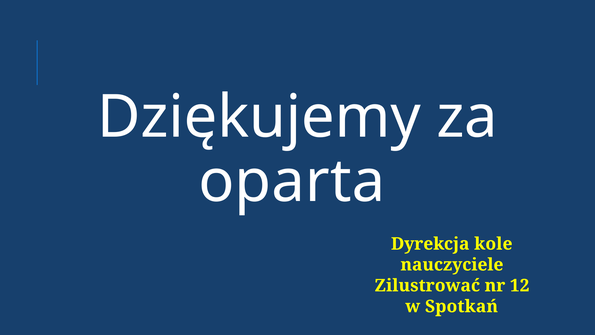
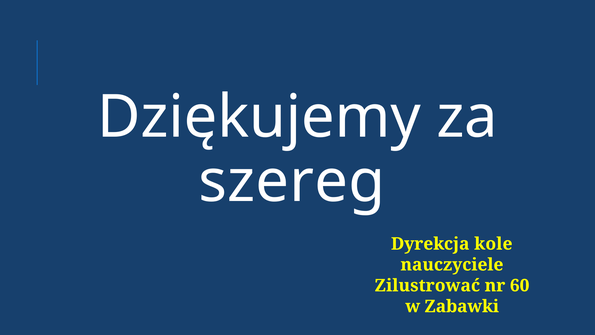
oparta: oparta -> szereg
12: 12 -> 60
Spotkań: Spotkań -> Zabawki
